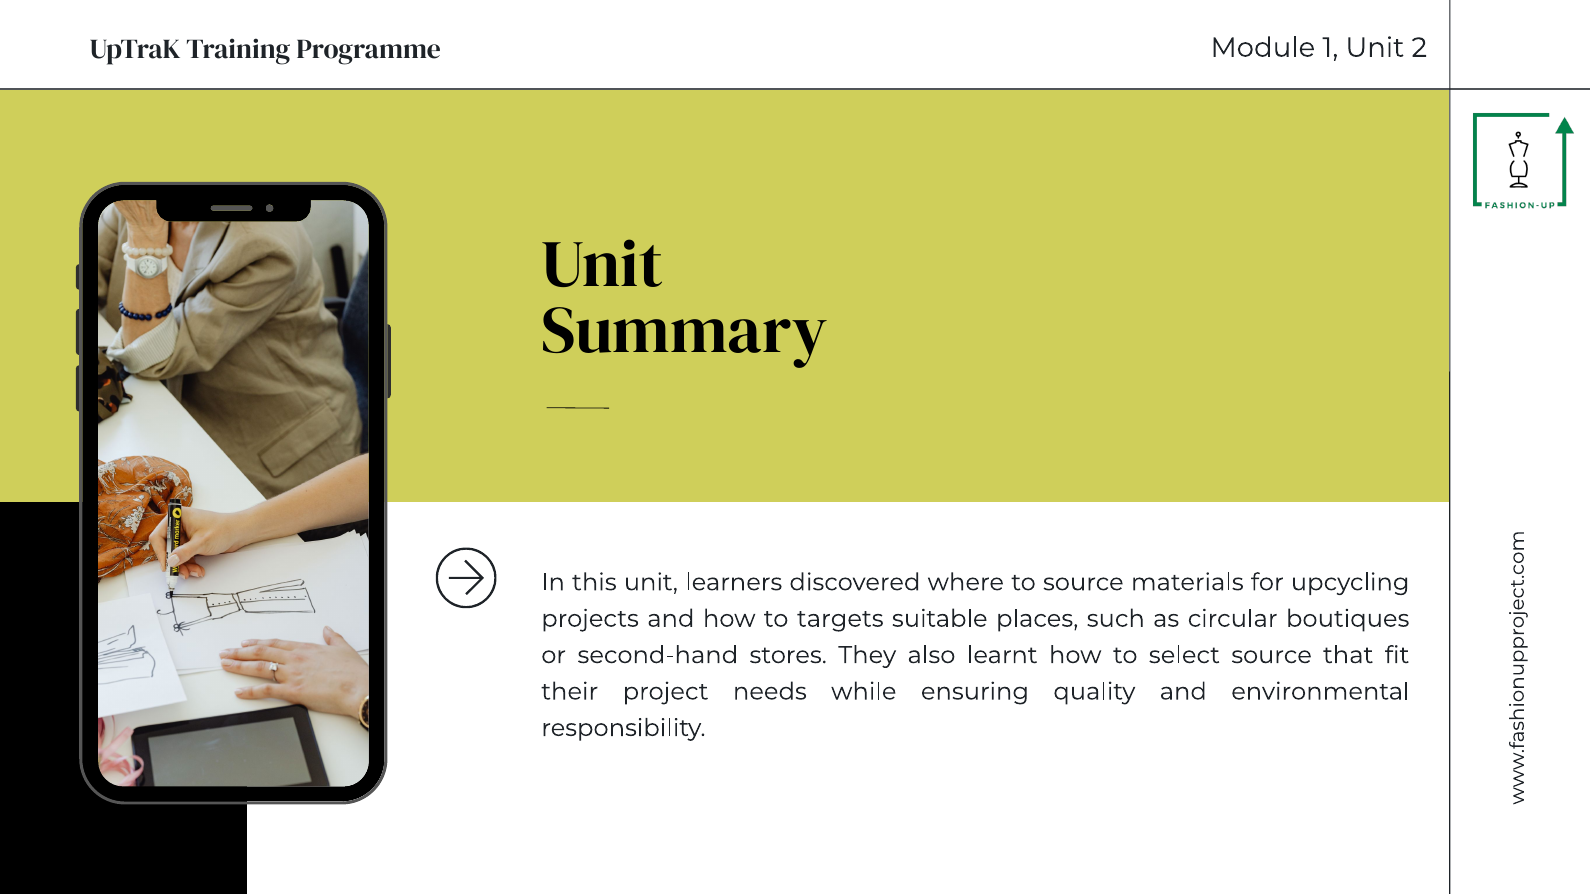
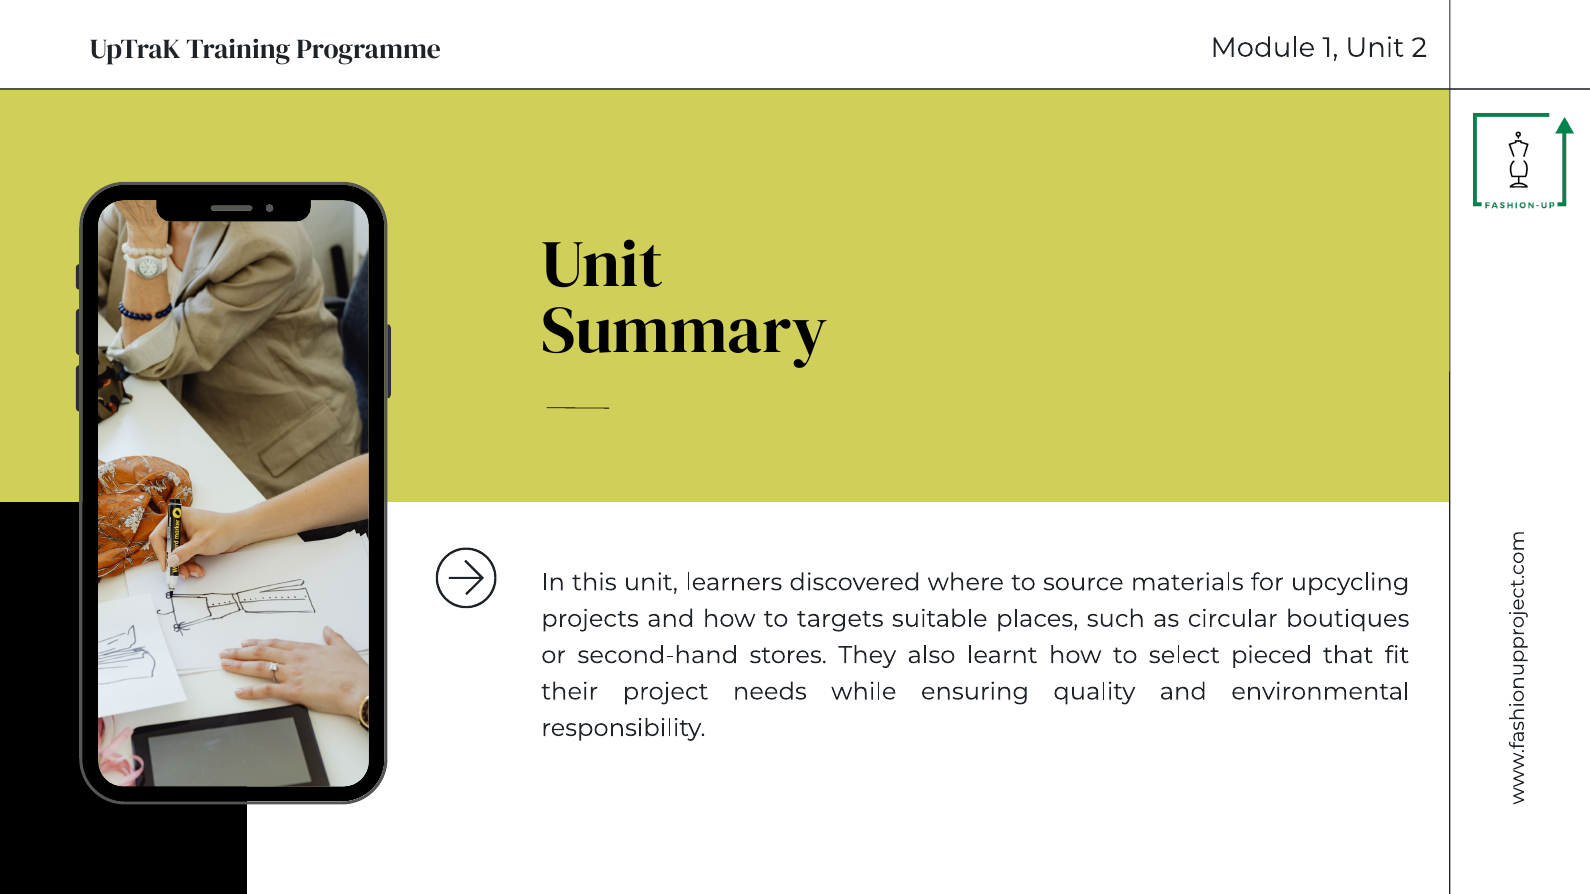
select source: source -> pieced
